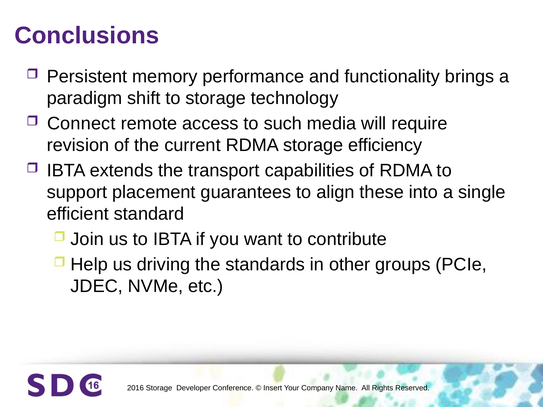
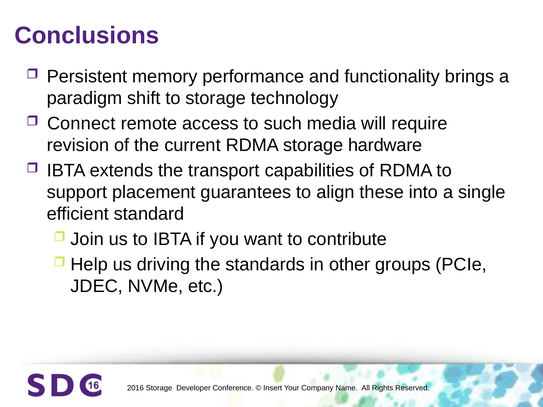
efficiency: efficiency -> hardware
